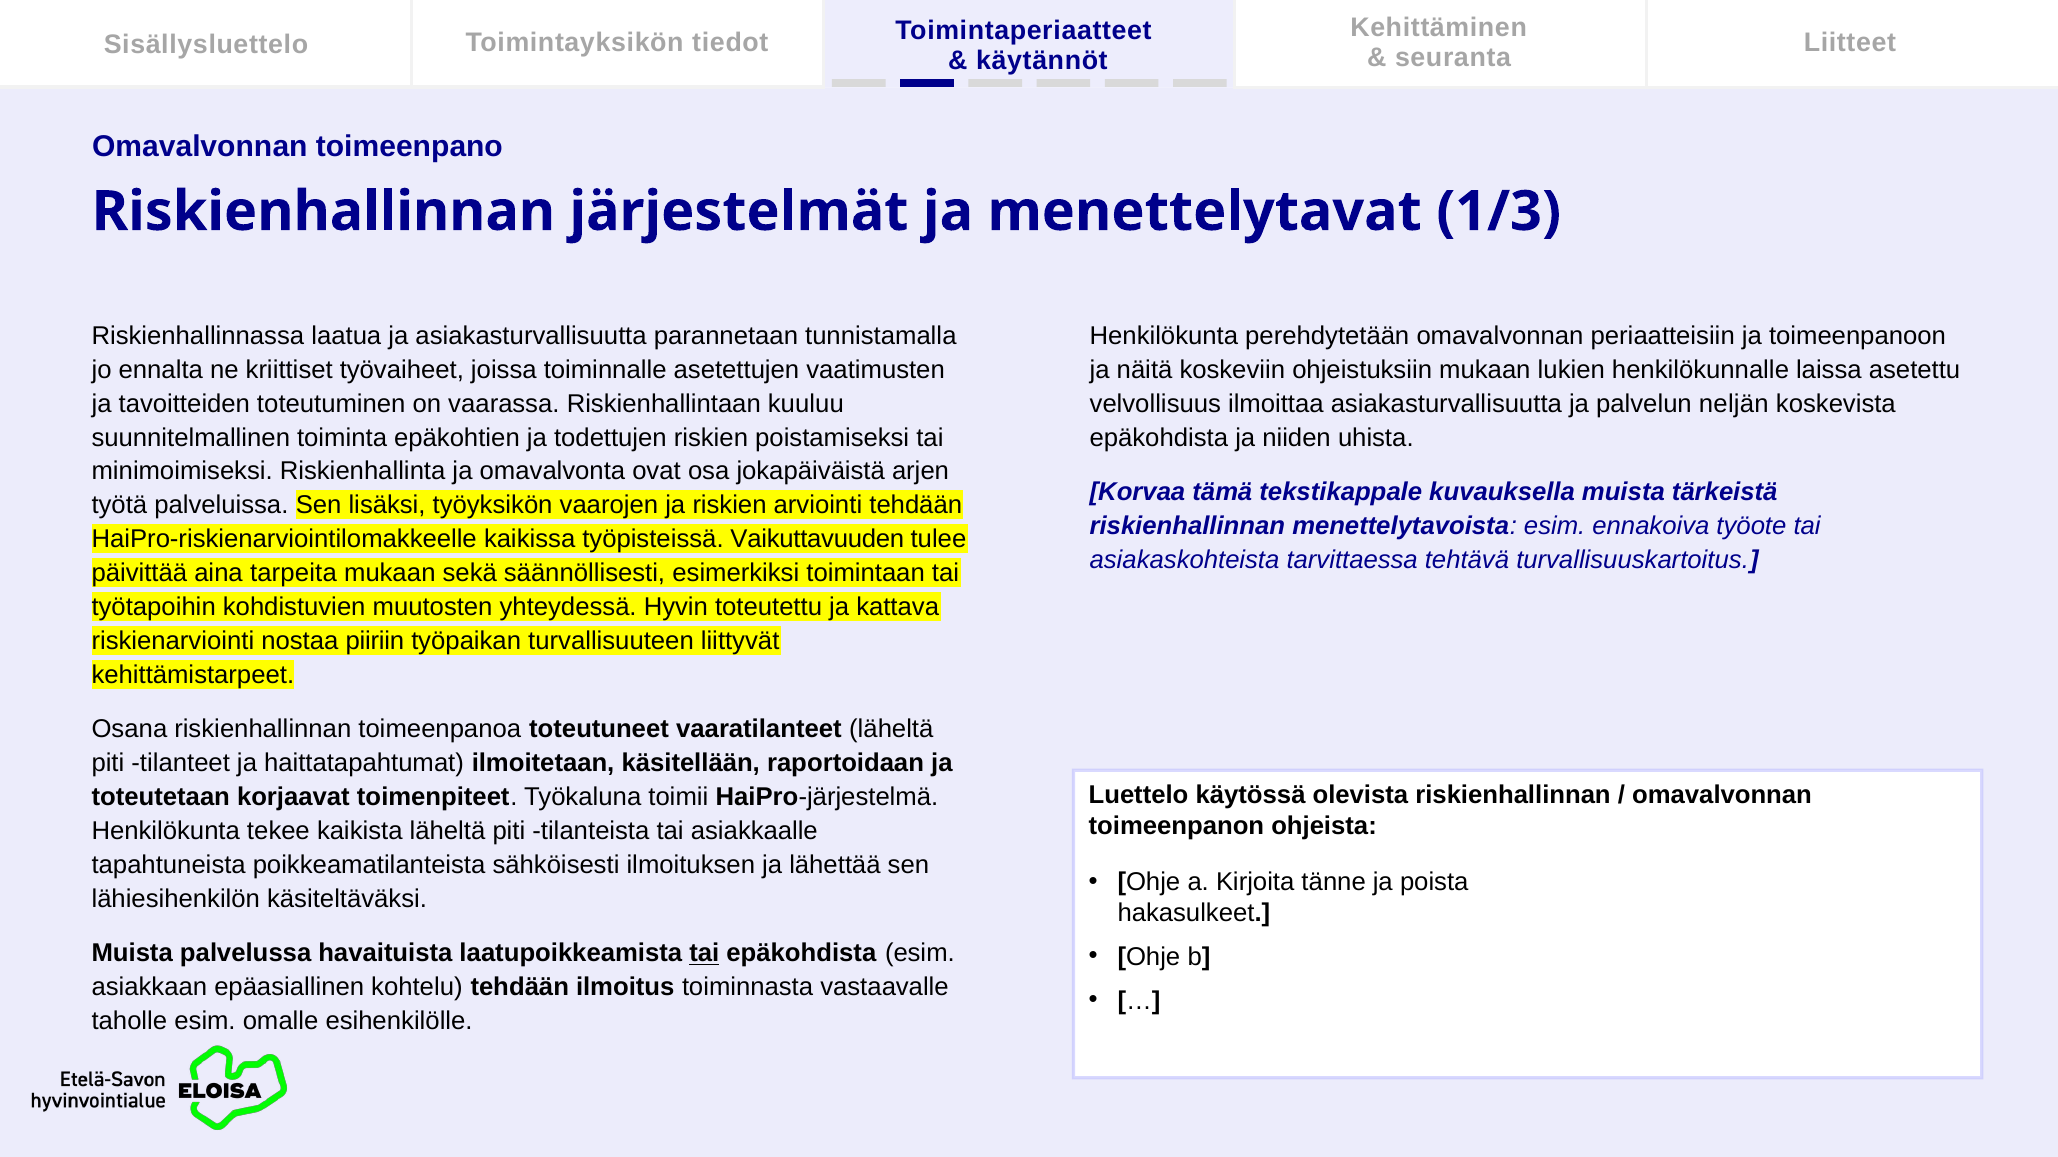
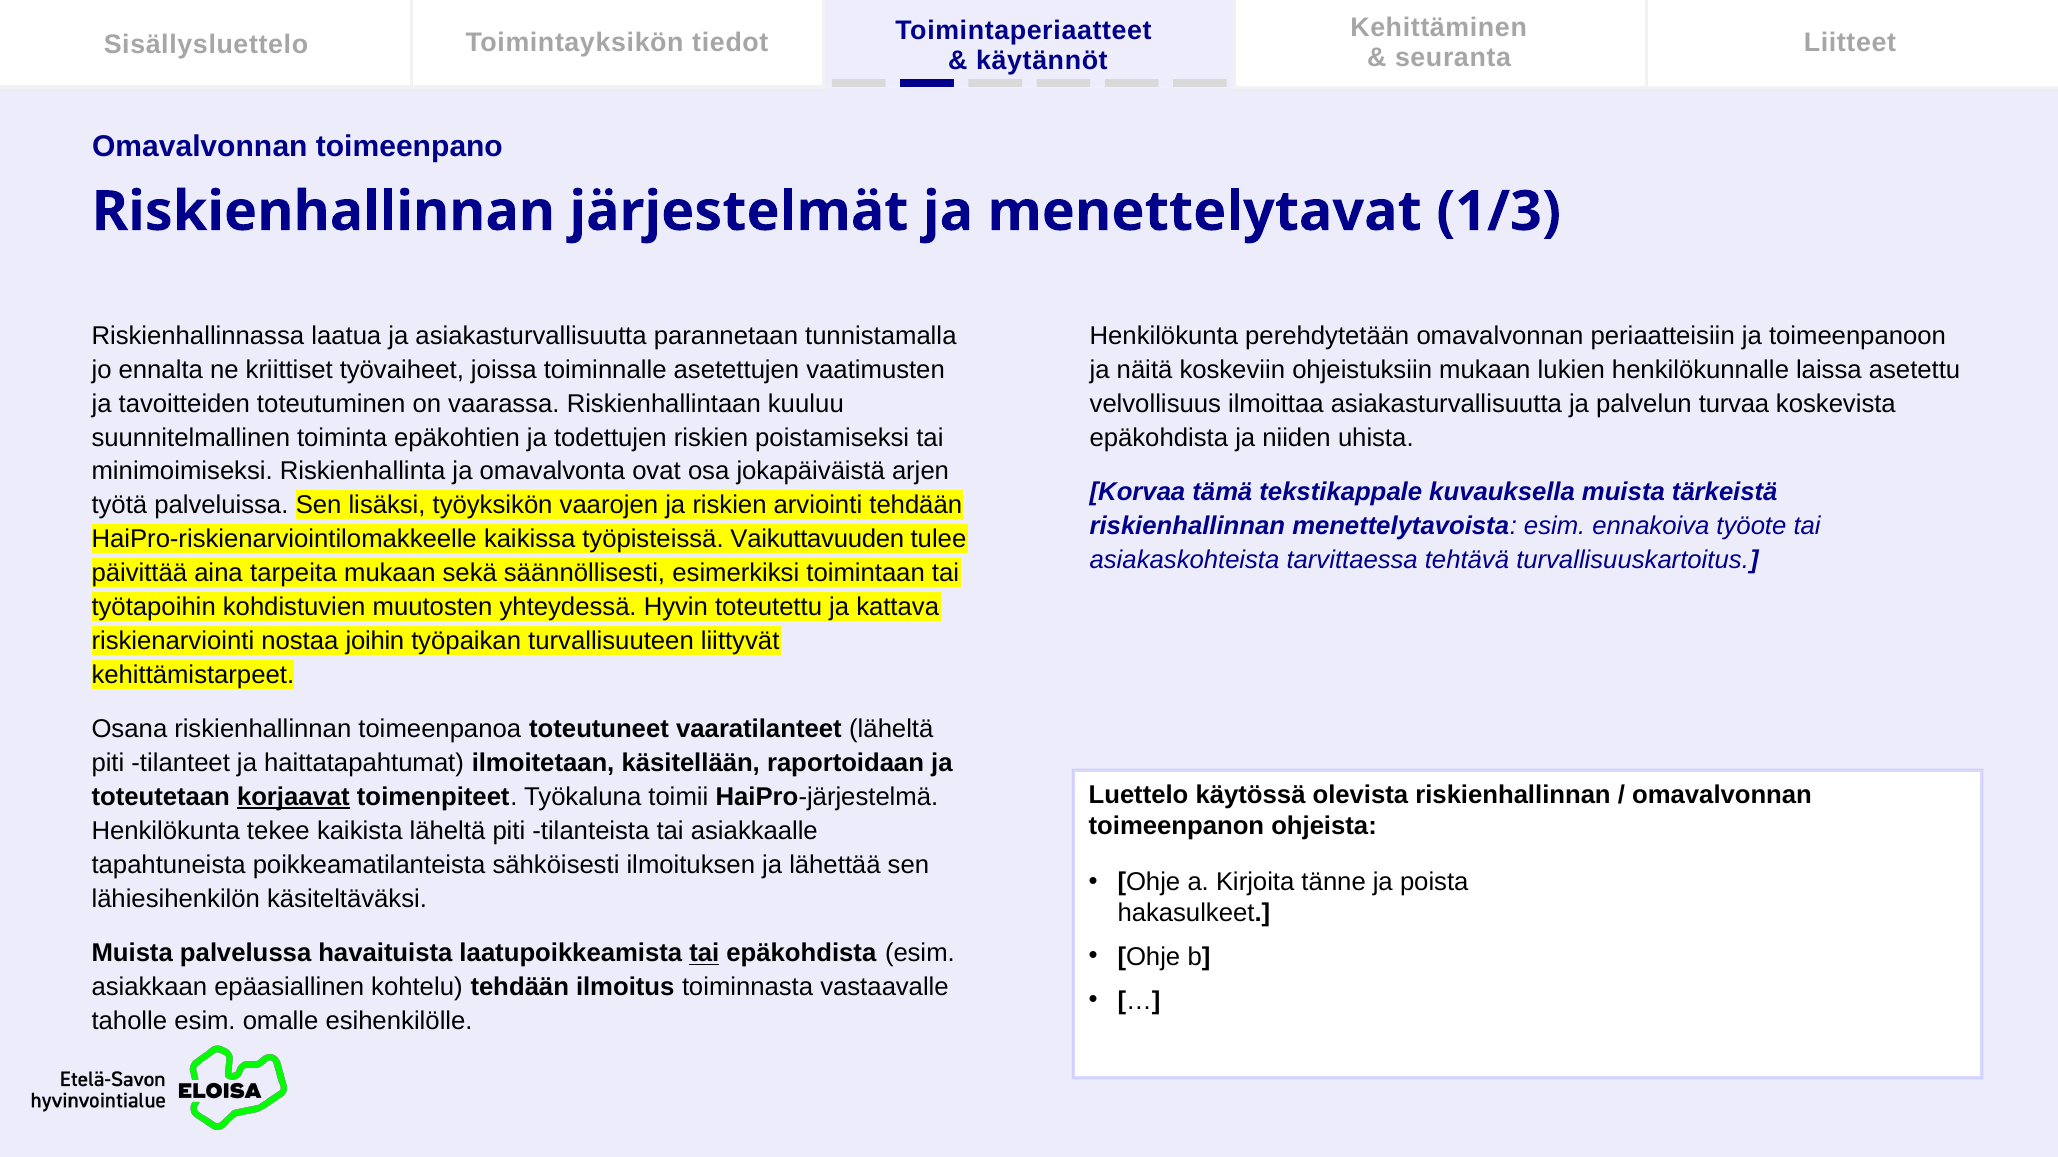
neljän: neljän -> turvaa
piiriin: piiriin -> joihin
korjaavat underline: none -> present
